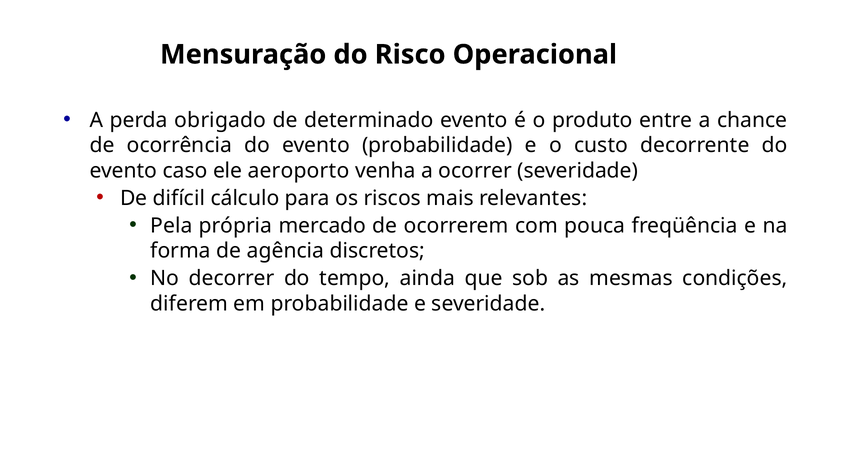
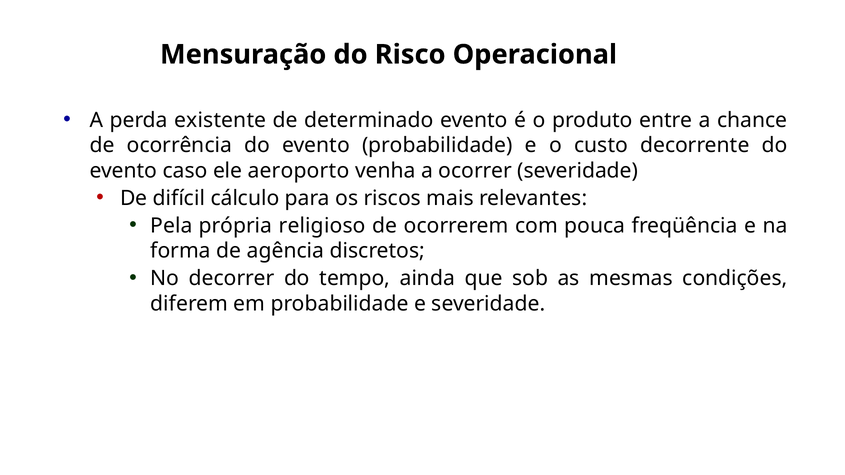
obrigado: obrigado -> existente
mercado: mercado -> religioso
